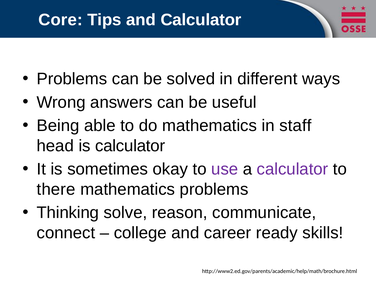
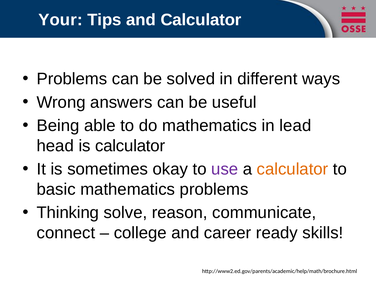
Core: Core -> Your
staff: staff -> lead
calculator at (293, 169) colour: purple -> orange
there: there -> basic
